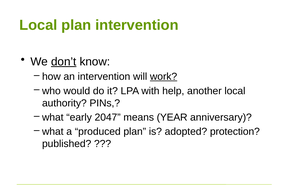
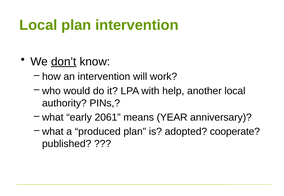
work underline: present -> none
2047: 2047 -> 2061
protection: protection -> cooperate
